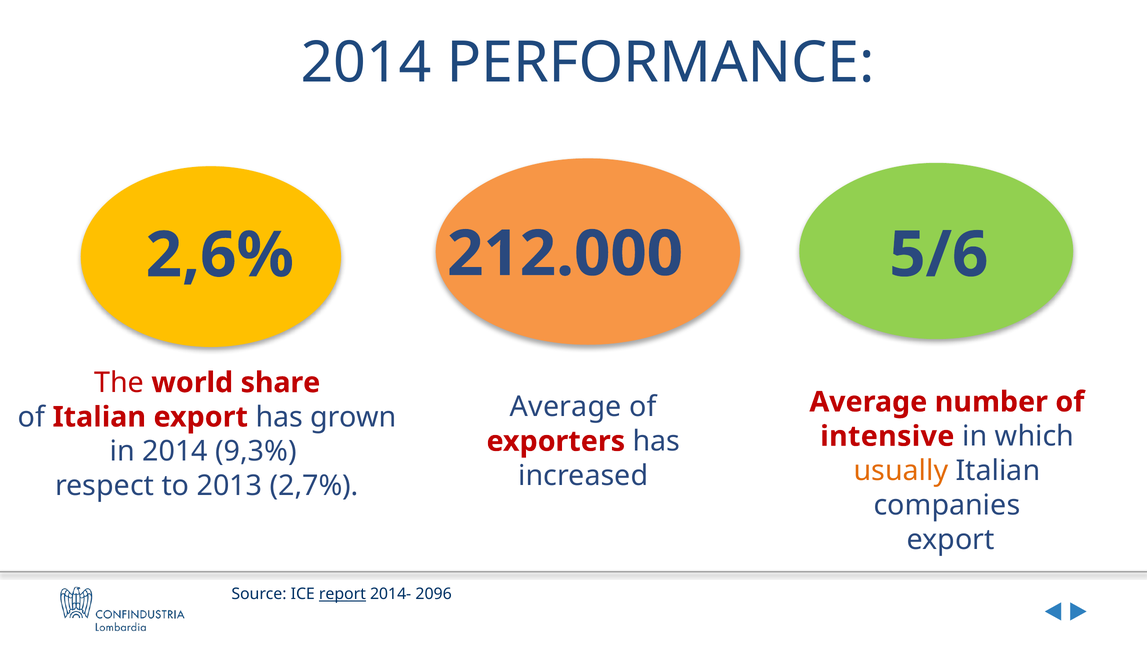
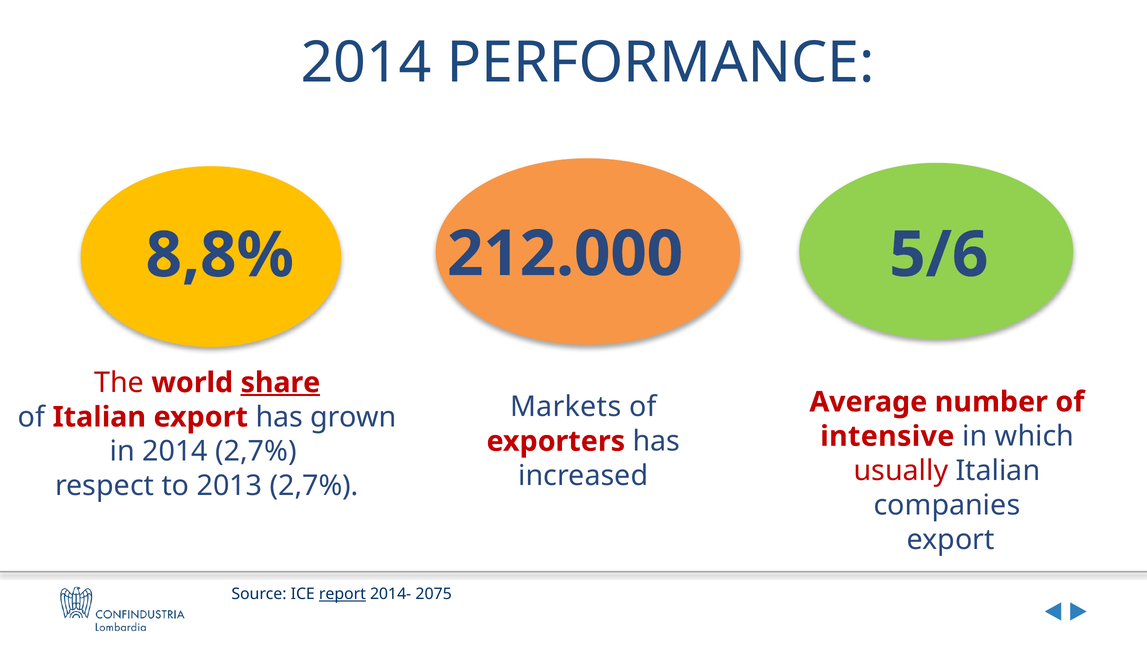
2,6%: 2,6% -> 8,8%
share underline: none -> present
Average at (566, 407): Average -> Markets
2014 9,3%: 9,3% -> 2,7%
usually colour: orange -> red
2096: 2096 -> 2075
